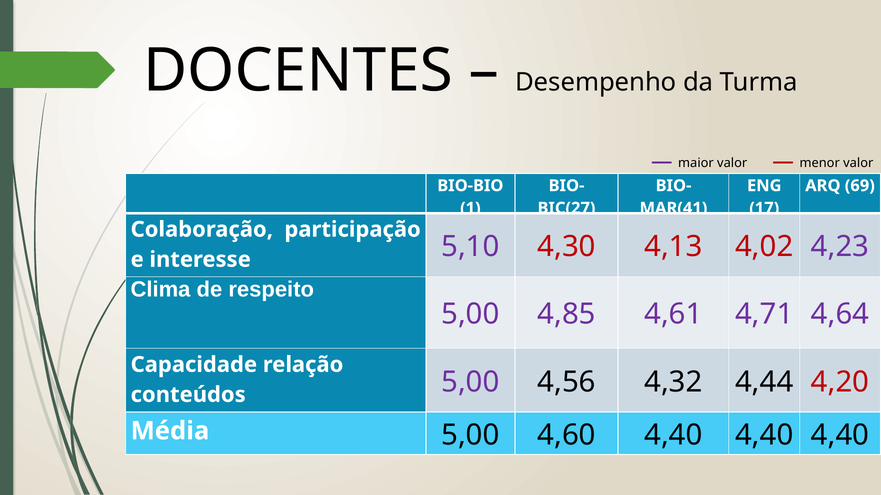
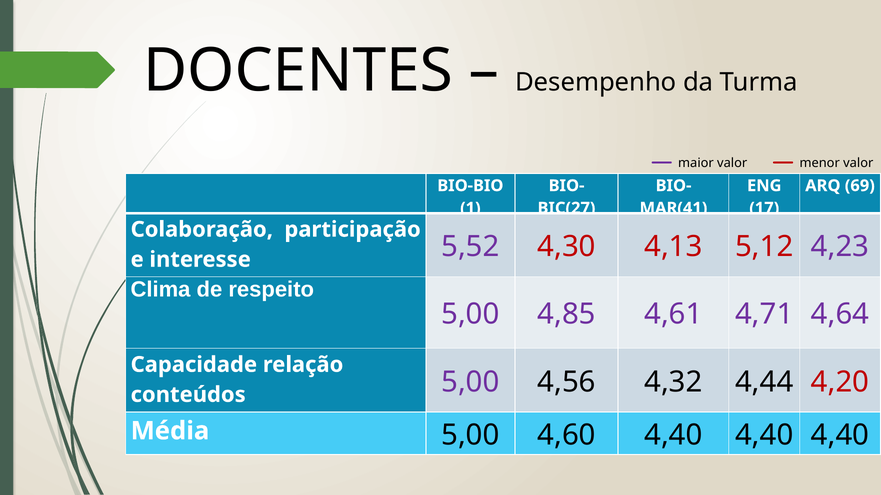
5,10: 5,10 -> 5,52
4,02: 4,02 -> 5,12
